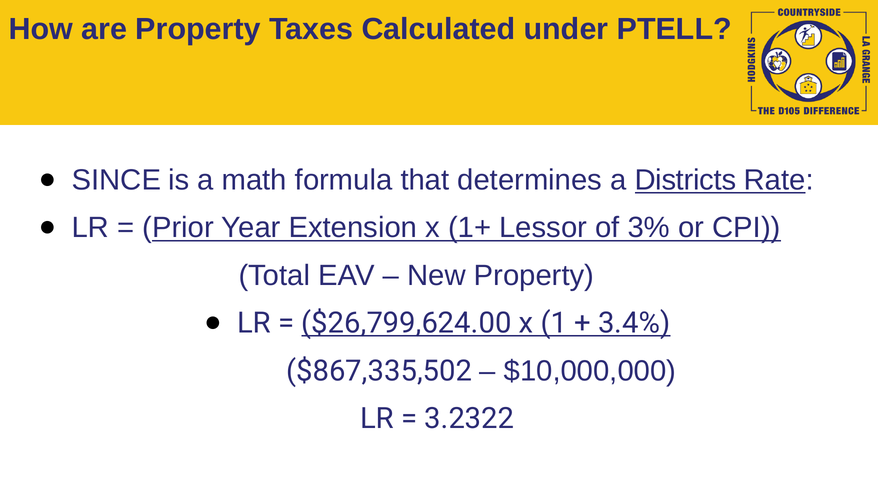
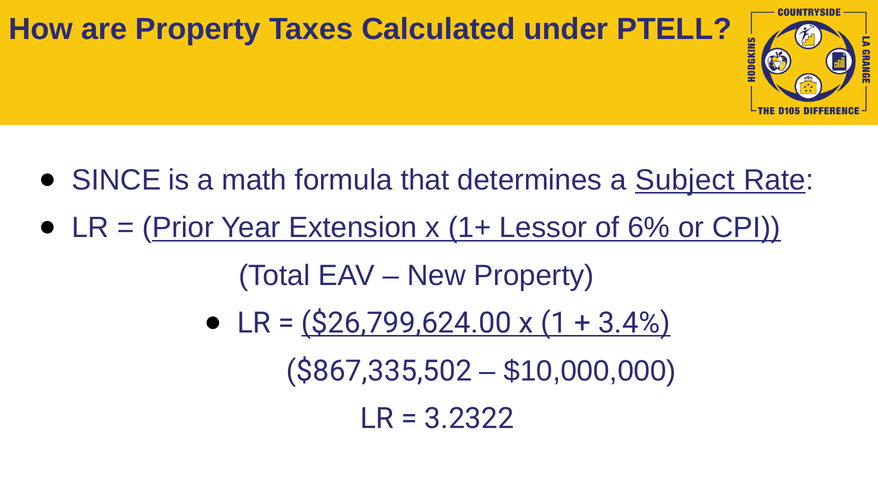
Districts: Districts -> Subject
3%: 3% -> 6%
